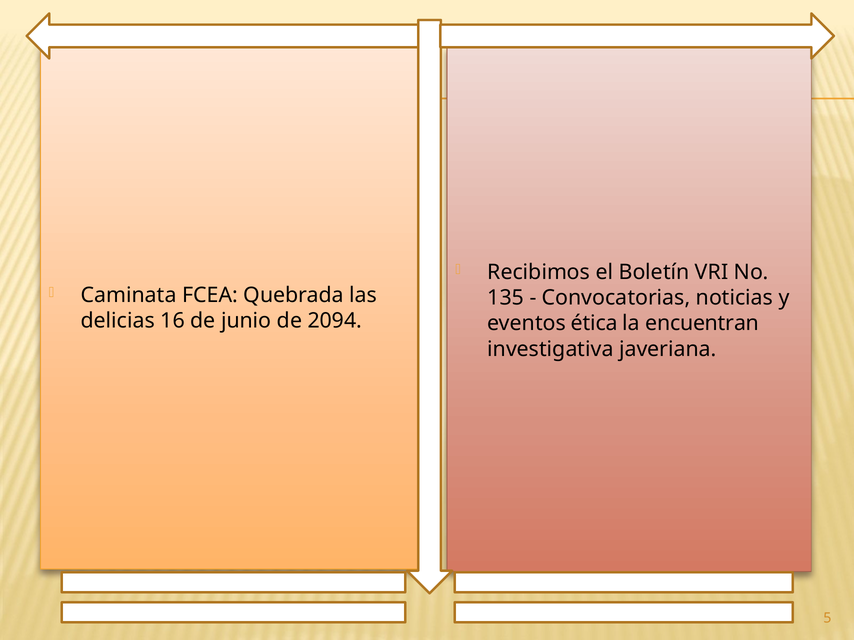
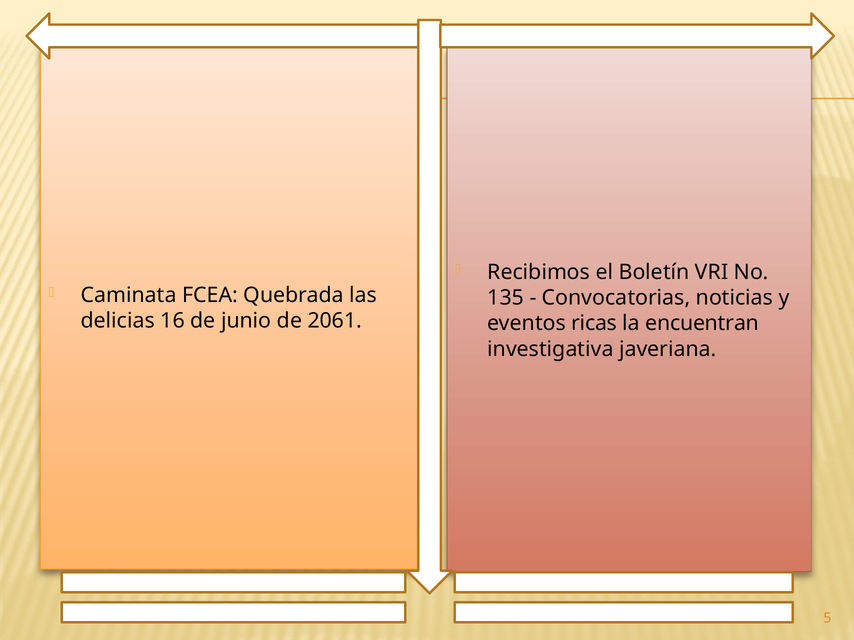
2094: 2094 -> 2061
ética: ética -> ricas
